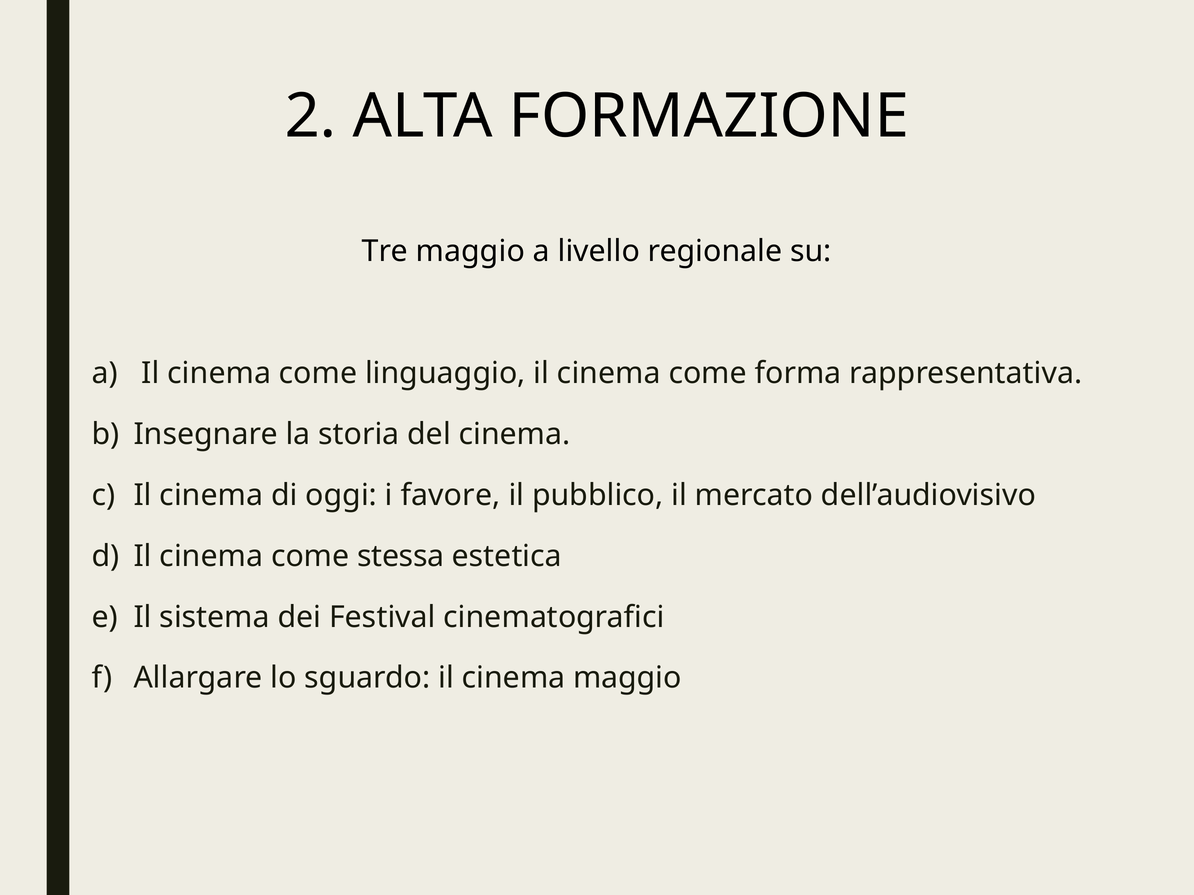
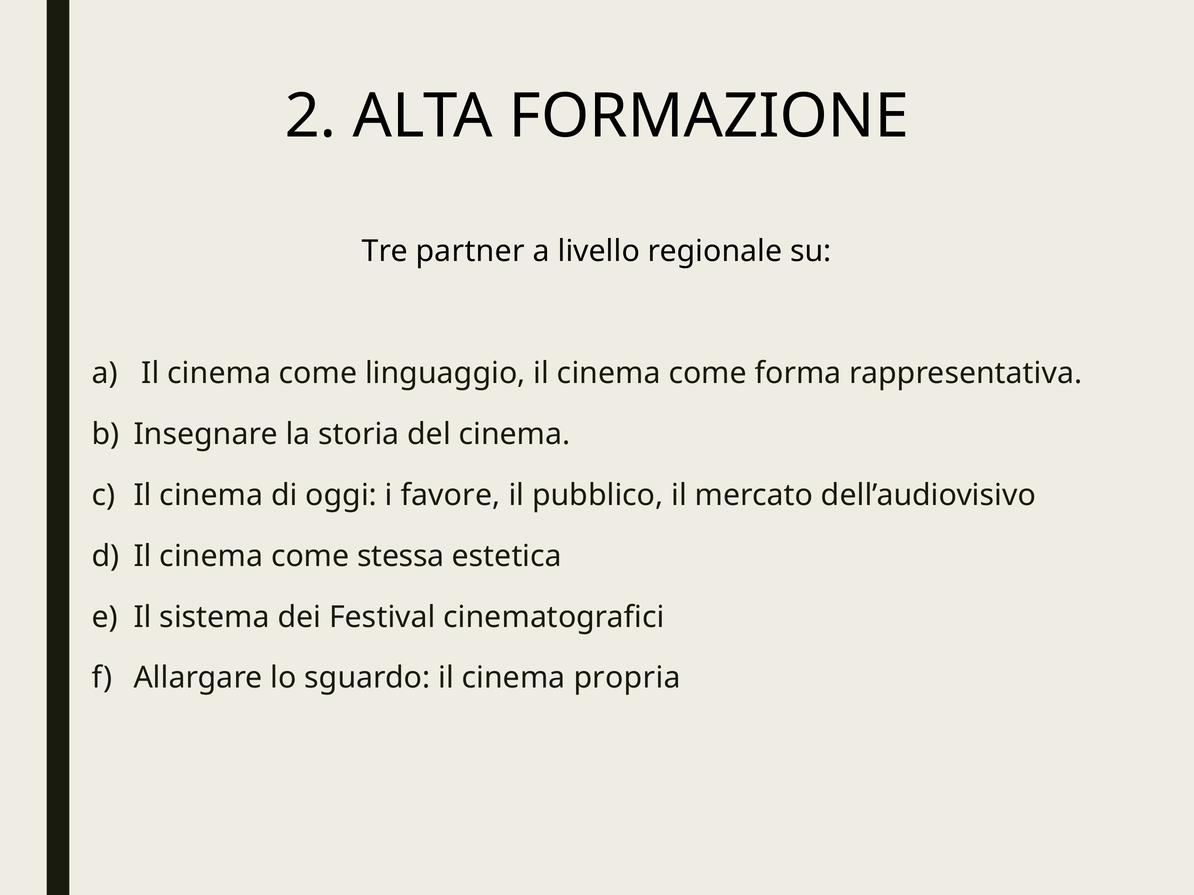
Tre maggio: maggio -> partner
cinema maggio: maggio -> propria
